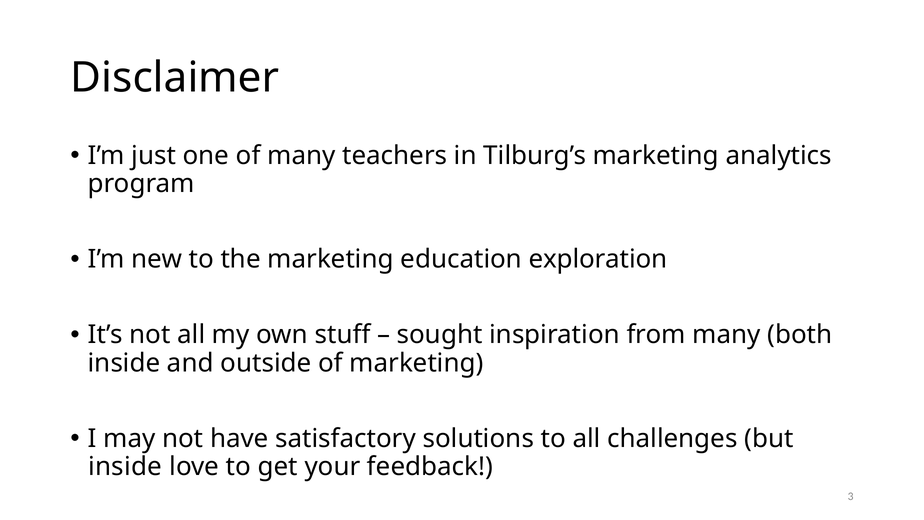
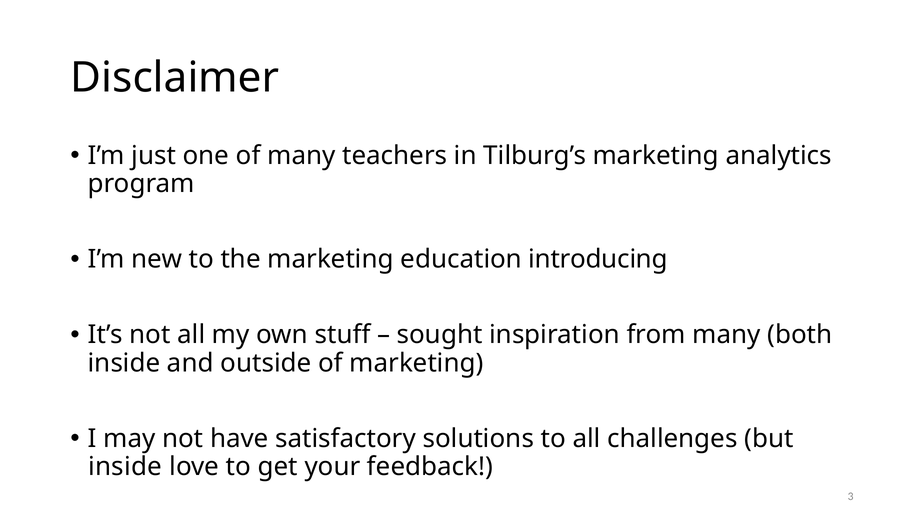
exploration: exploration -> introducing
